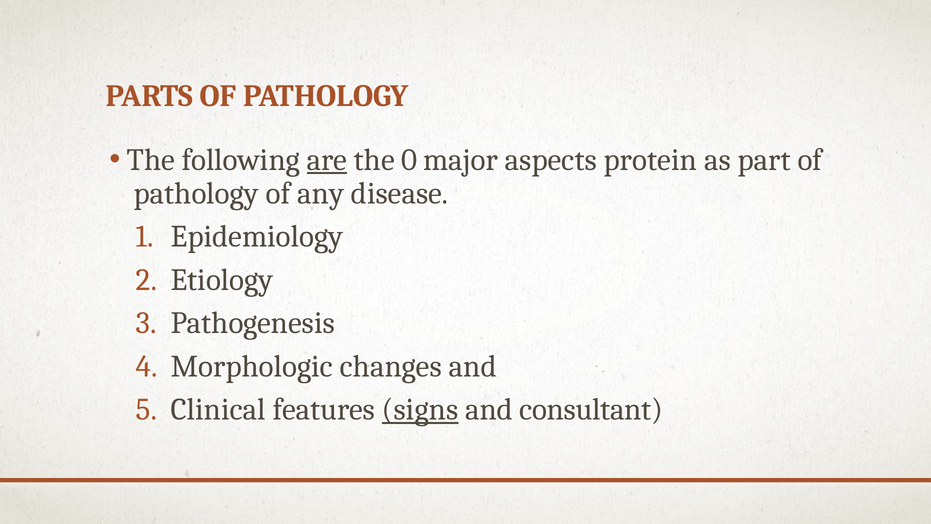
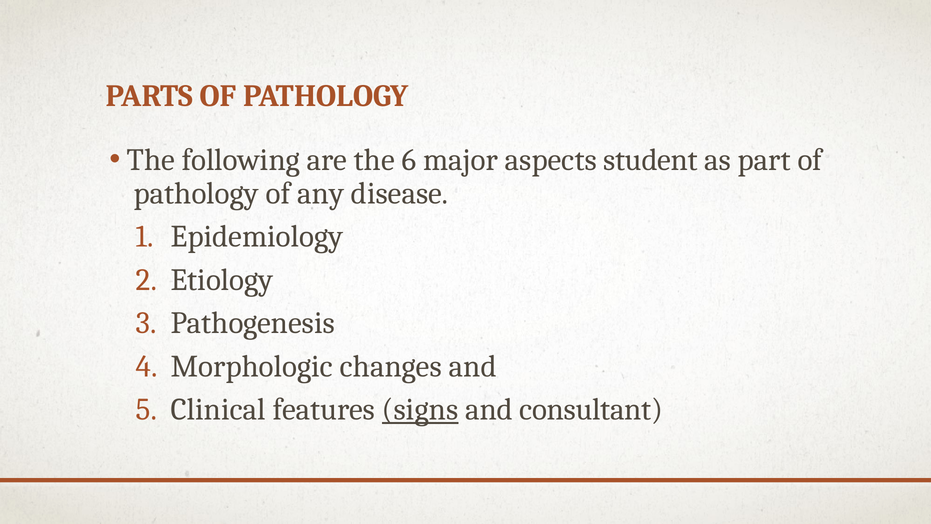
are underline: present -> none
0: 0 -> 6
protein: protein -> student
